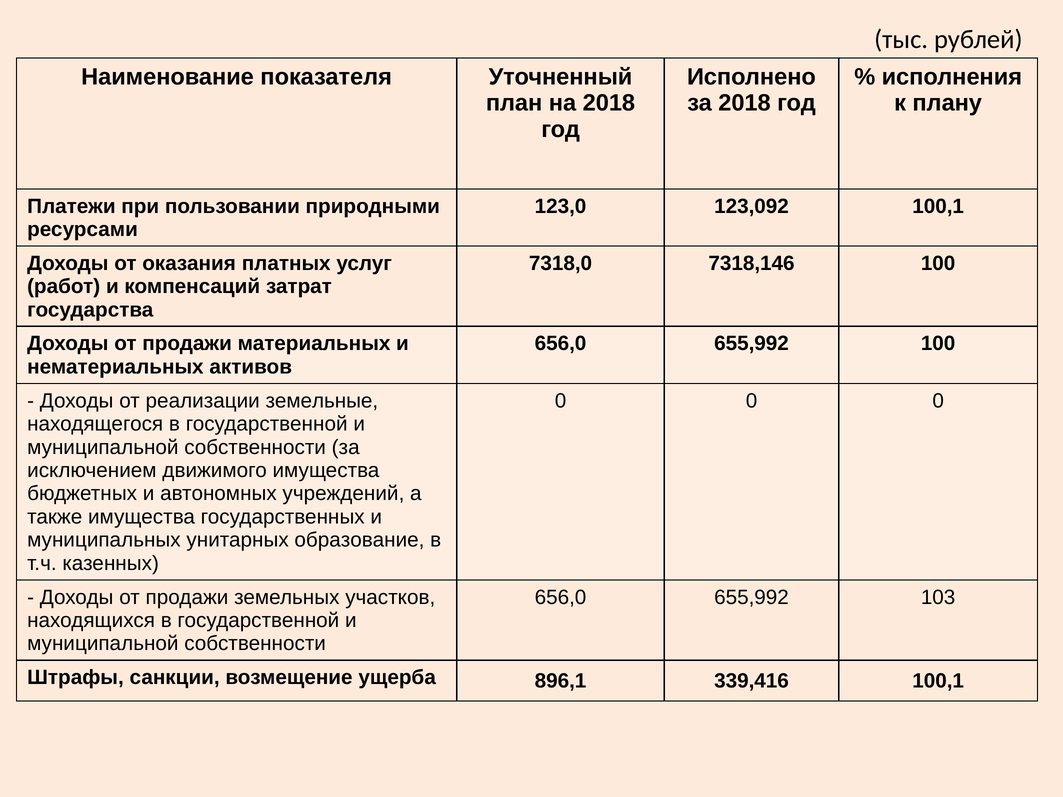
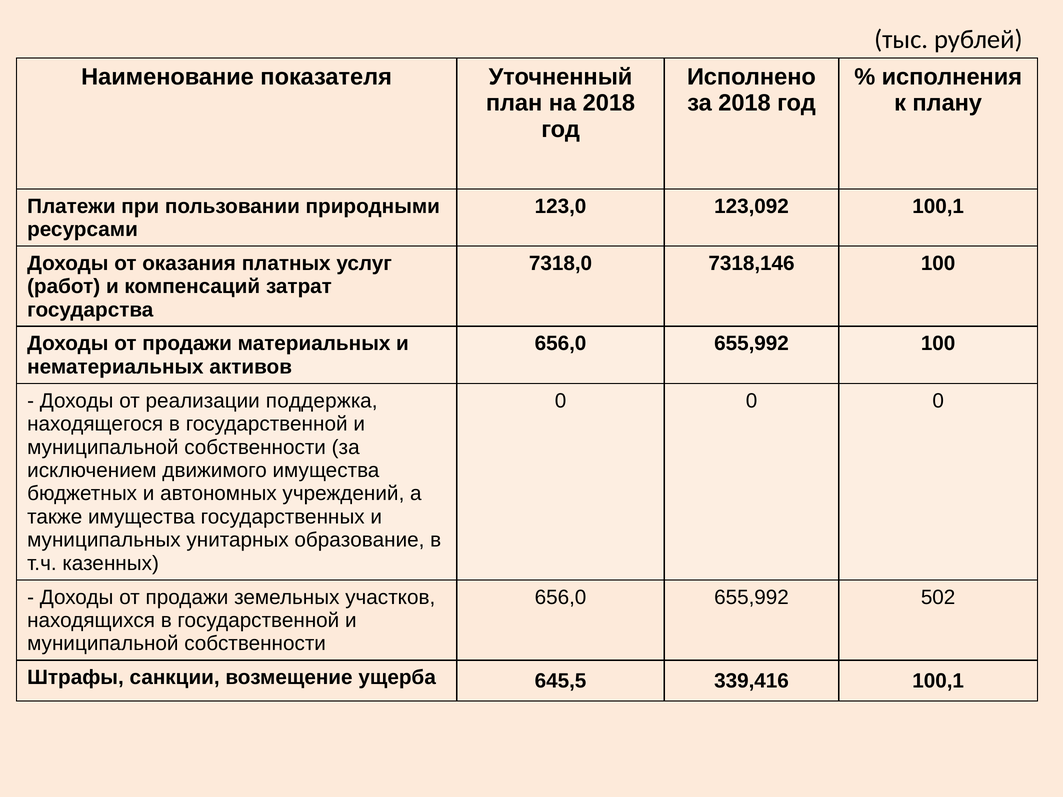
земельные: земельные -> поддержка
103: 103 -> 502
896,1: 896,1 -> 645,5
